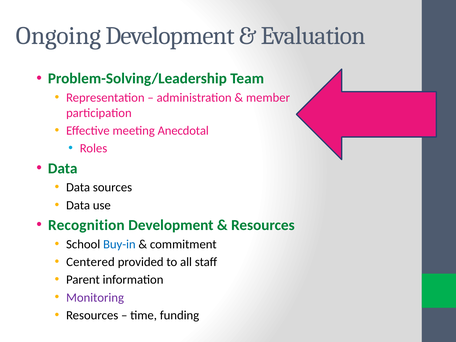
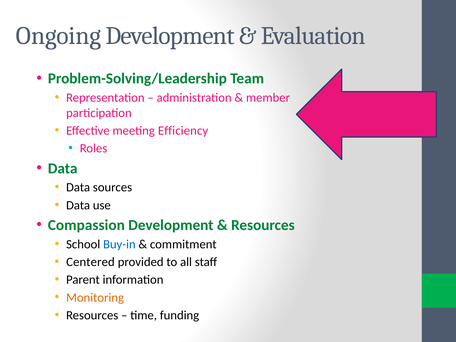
Anecdotal: Anecdotal -> Efficiency
Recognition: Recognition -> Compassion
Monitoring colour: purple -> orange
